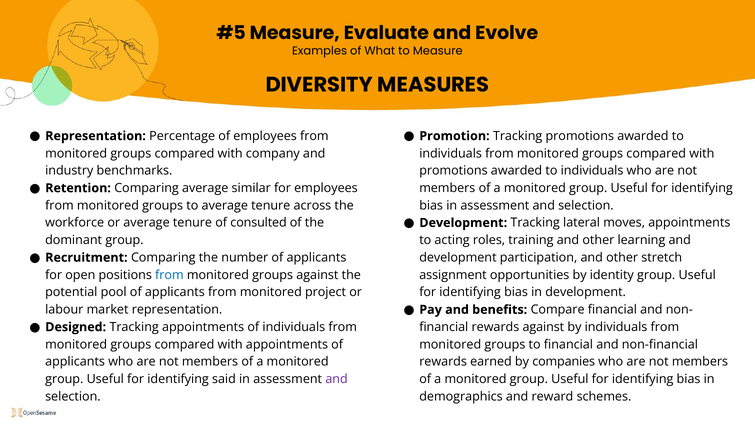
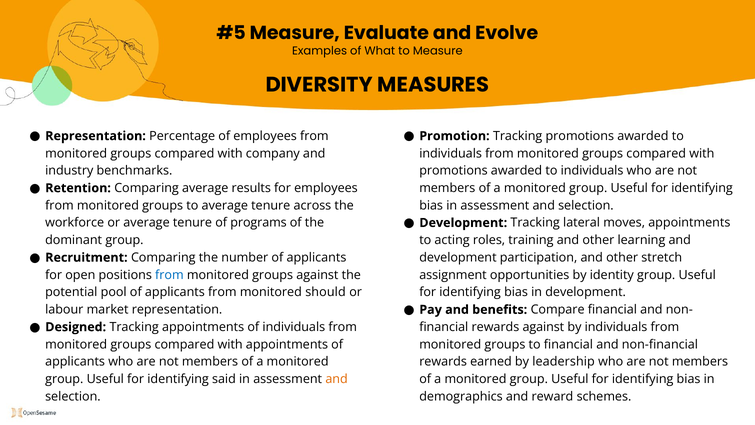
similar: similar -> results
consulted: consulted -> programs
project: project -> should
companies: companies -> leadership
and at (337, 379) colour: purple -> orange
